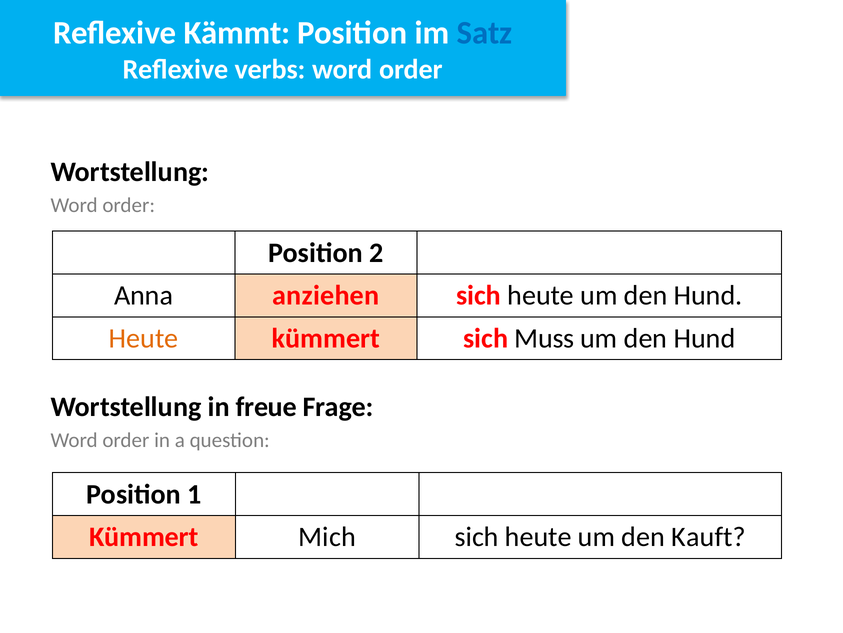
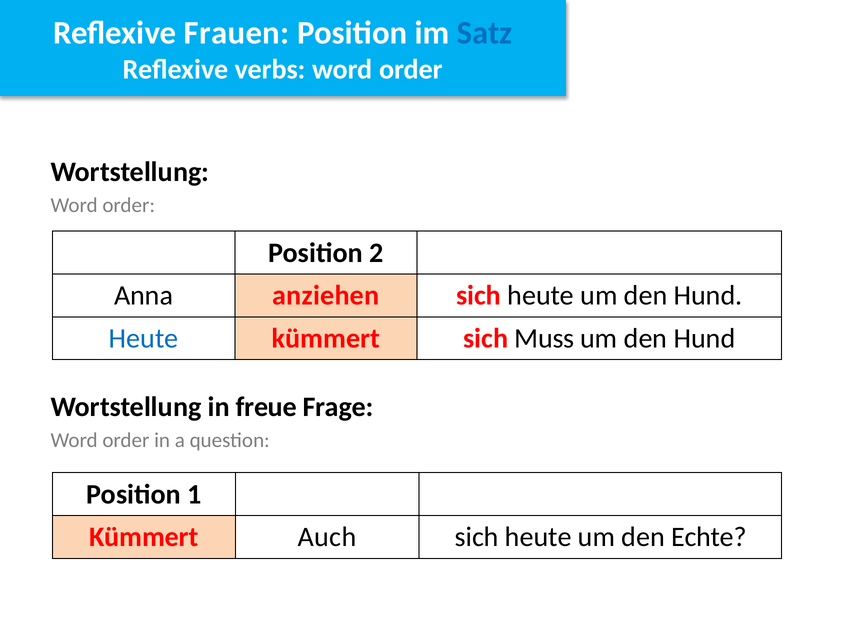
Kämmt: Kämmt -> Frauen
Heute at (144, 338) colour: orange -> blue
Mich: Mich -> Auch
Kauft: Kauft -> Echte
